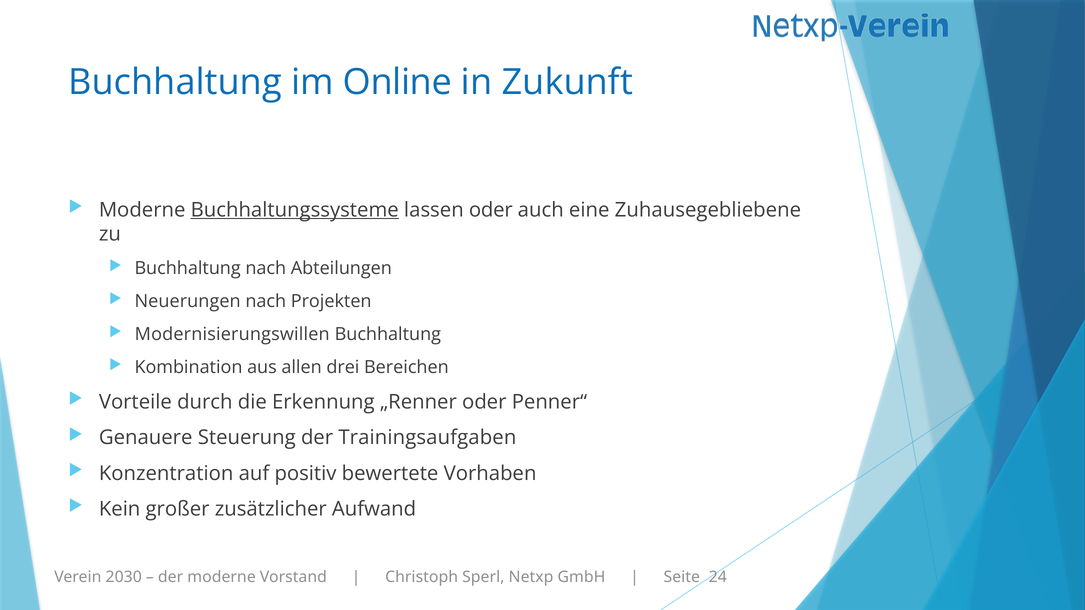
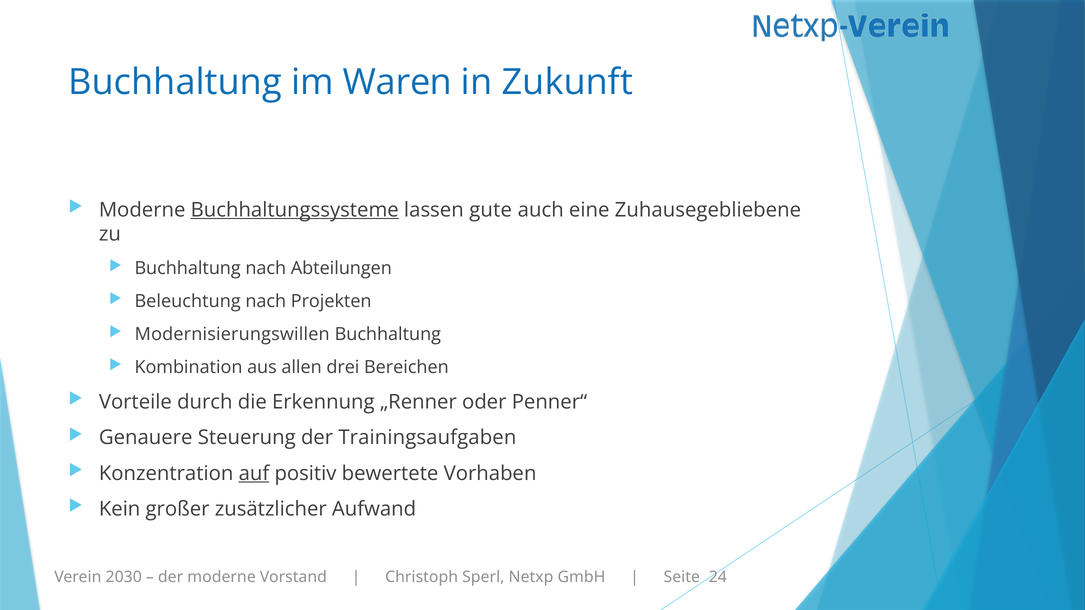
Online: Online -> Waren
lassen oder: oder -> gute
Neuerungen: Neuerungen -> Beleuchtung
auf underline: none -> present
